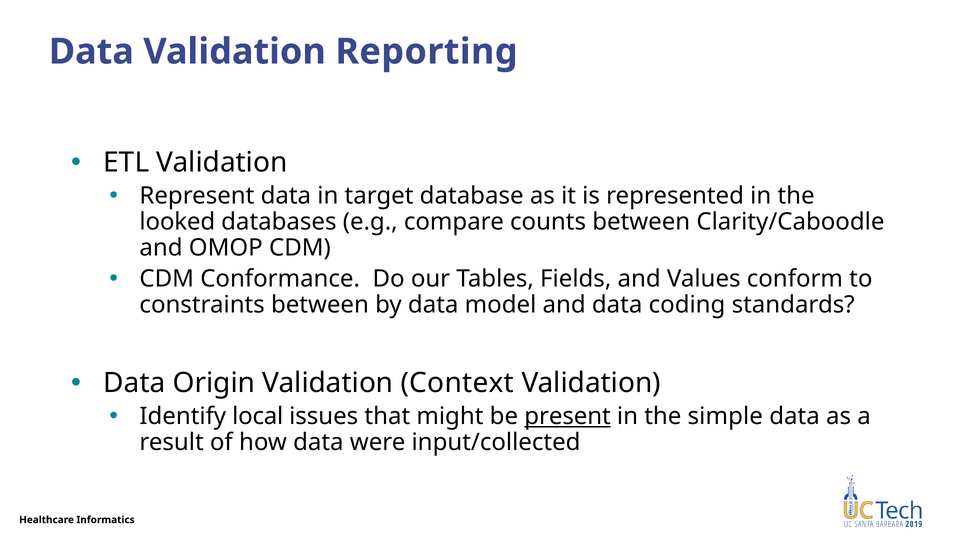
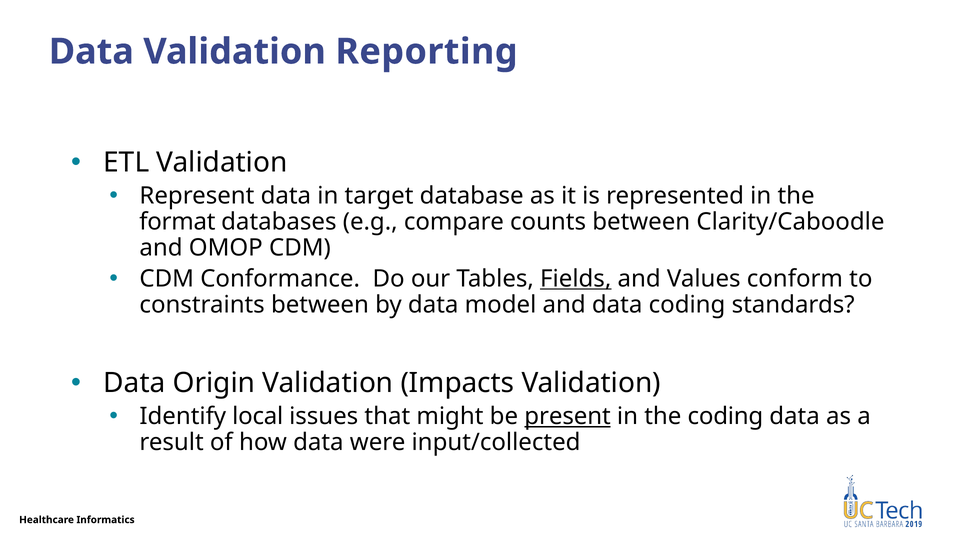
looked: looked -> format
Fields underline: none -> present
Context: Context -> Impacts
the simple: simple -> coding
